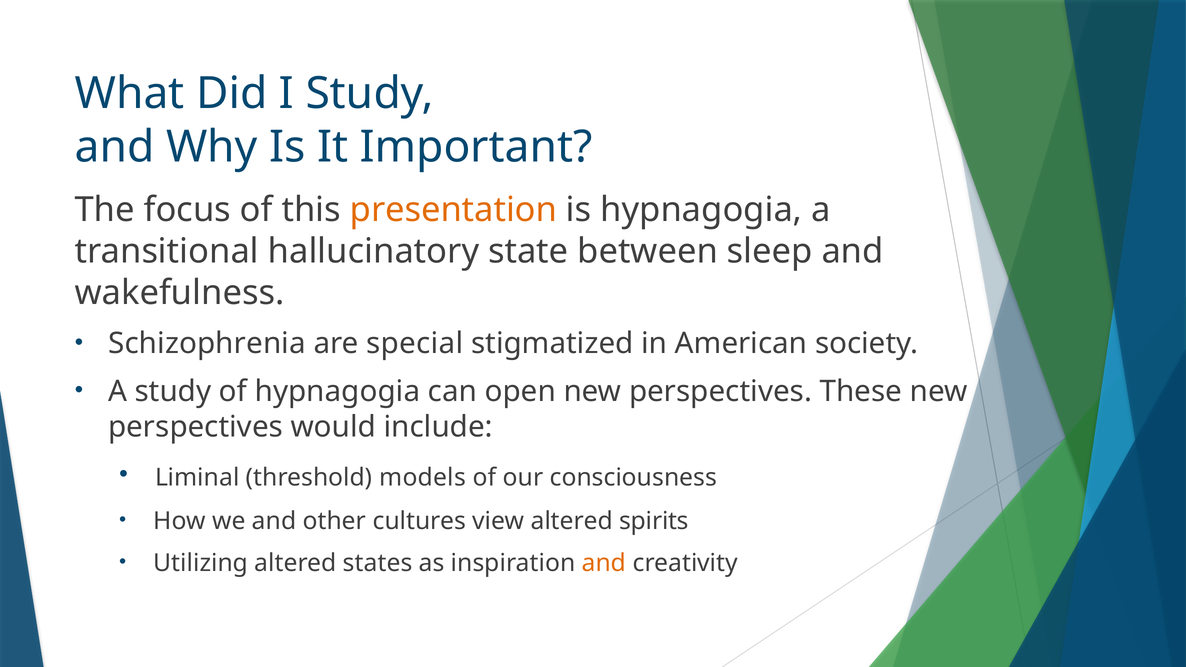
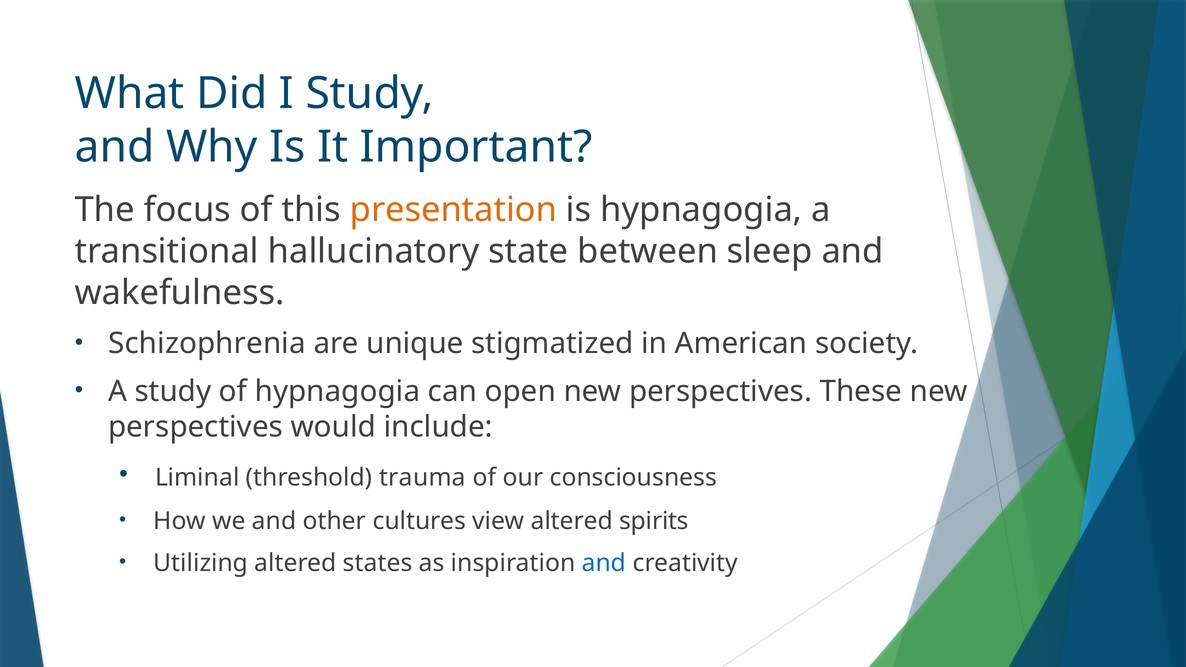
special: special -> unique
models: models -> trauma
and at (604, 563) colour: orange -> blue
